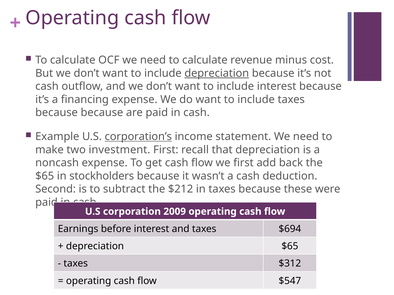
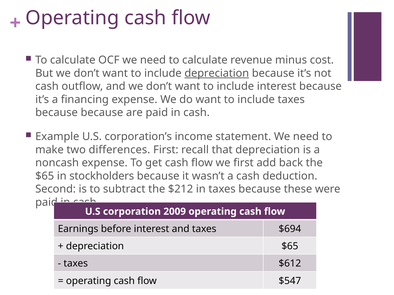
corporation’s underline: present -> none
investment: investment -> differences
$312: $312 -> $612
